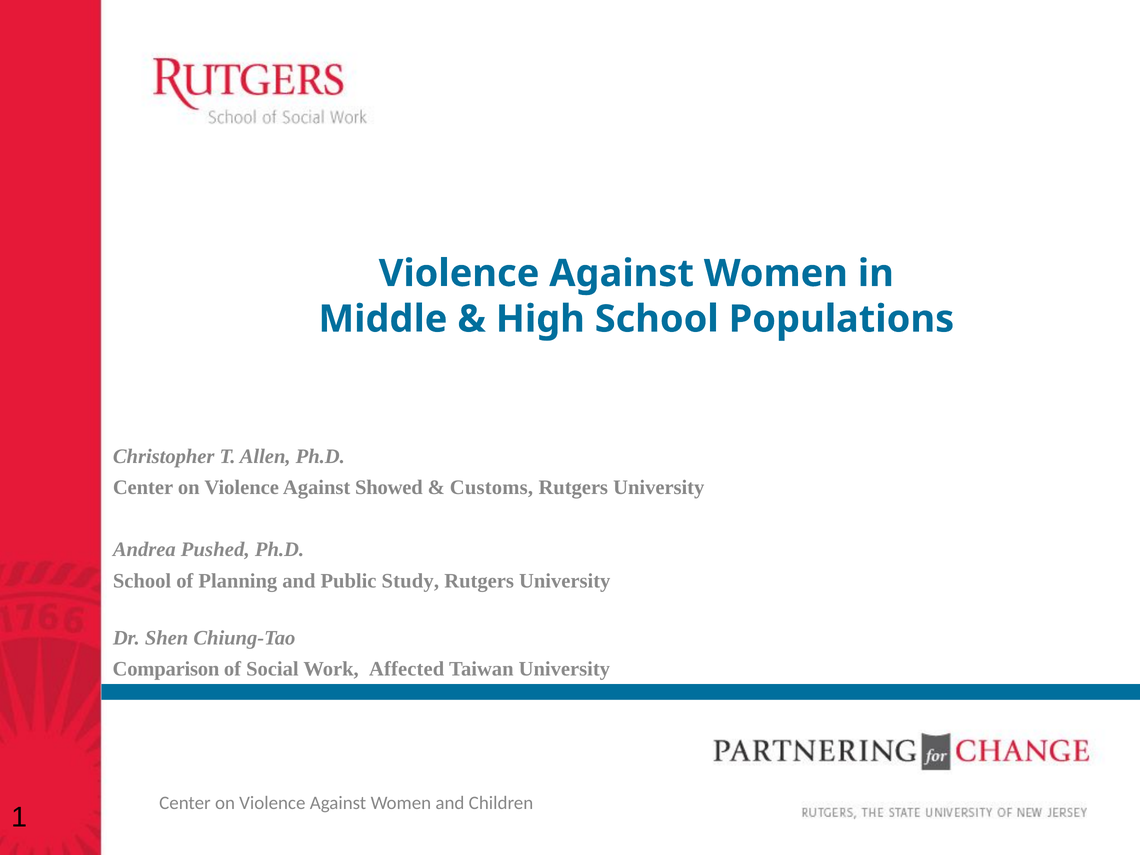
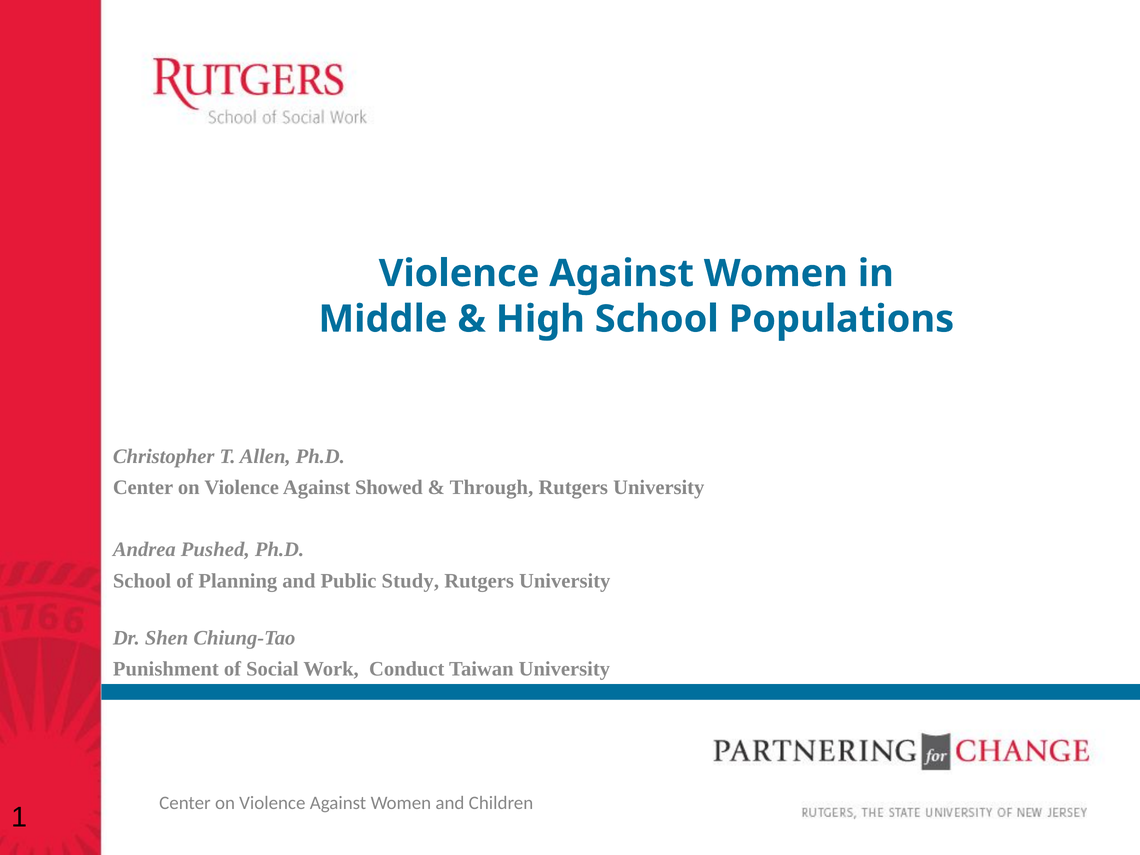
Customs: Customs -> Through
Comparison: Comparison -> Punishment
Affected: Affected -> Conduct
